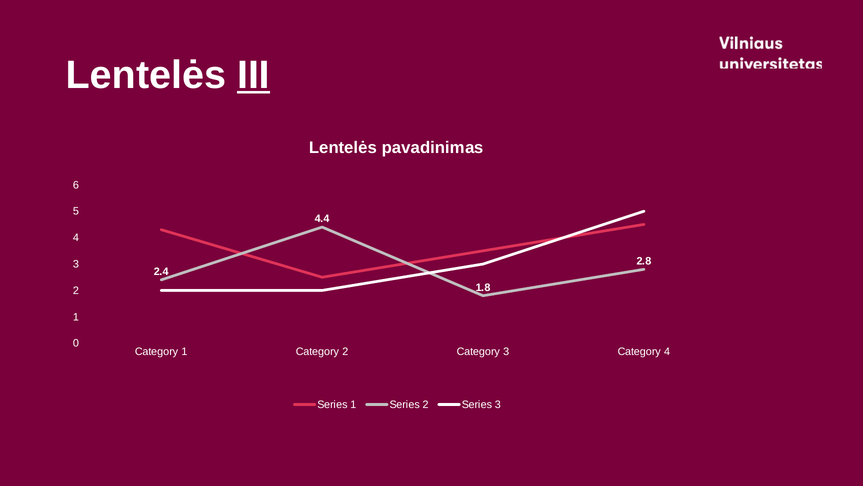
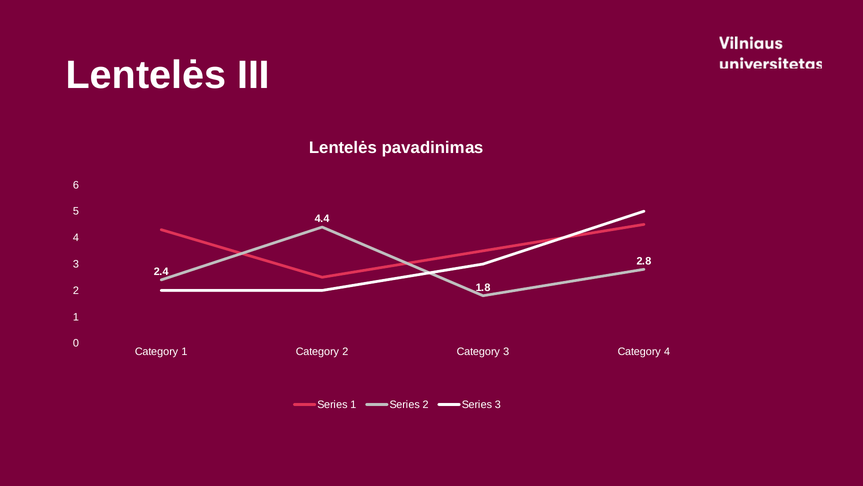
III underline: present -> none
